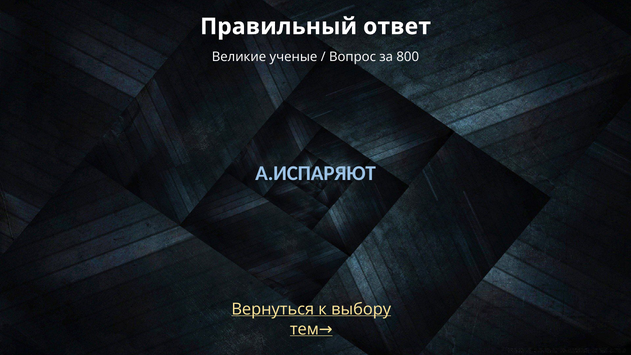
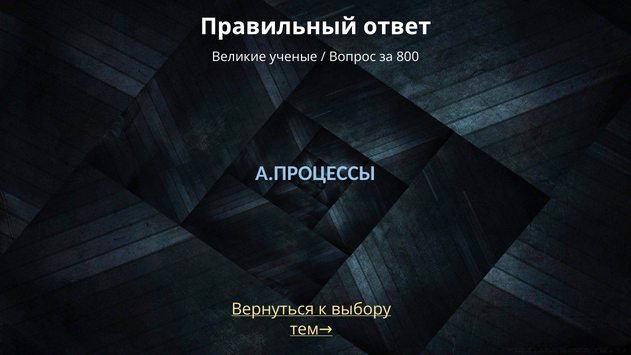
А.ИСПАРЯЮТ: А.ИСПАРЯЮТ -> А.ПРОЦЕССЫ
